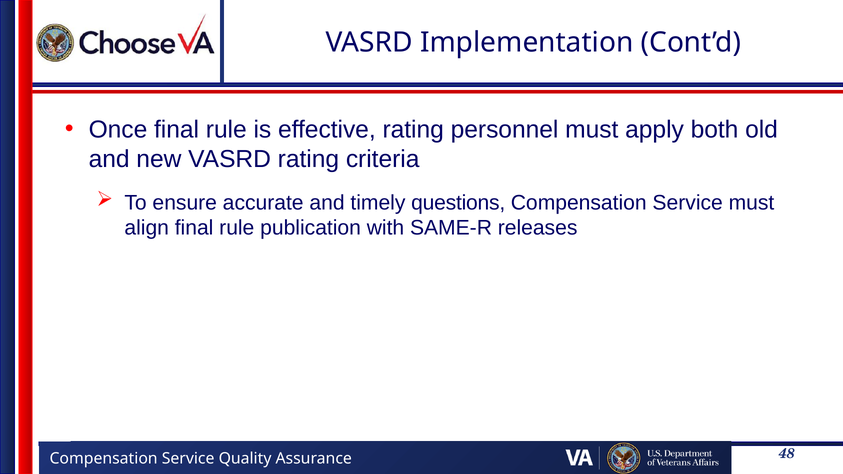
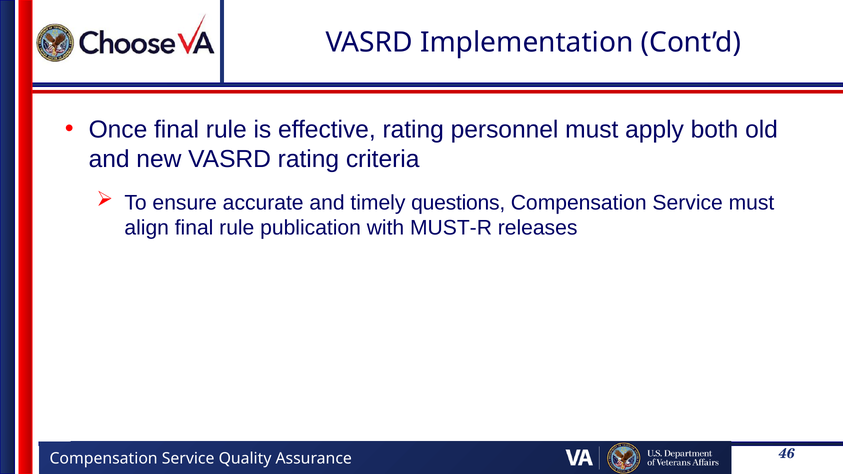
SAME-R: SAME-R -> MUST-R
48: 48 -> 46
